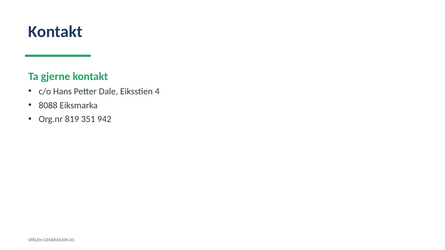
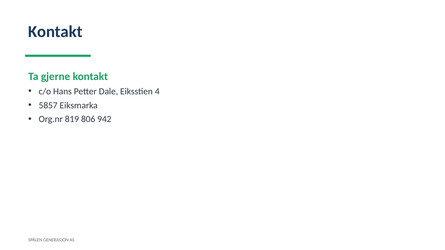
8088: 8088 -> 5857
351: 351 -> 806
